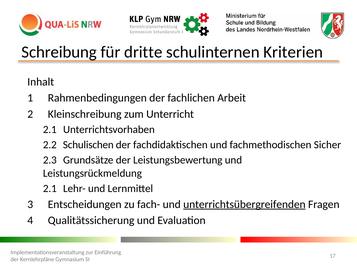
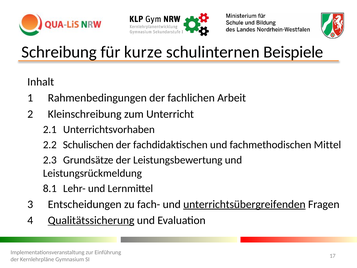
dritte: dritte -> kurze
Kriterien: Kriterien -> Beispiele
Sicher: Sicher -> Mittel
2.1 at (50, 188): 2.1 -> 8.1
Qualitätssicherung underline: none -> present
